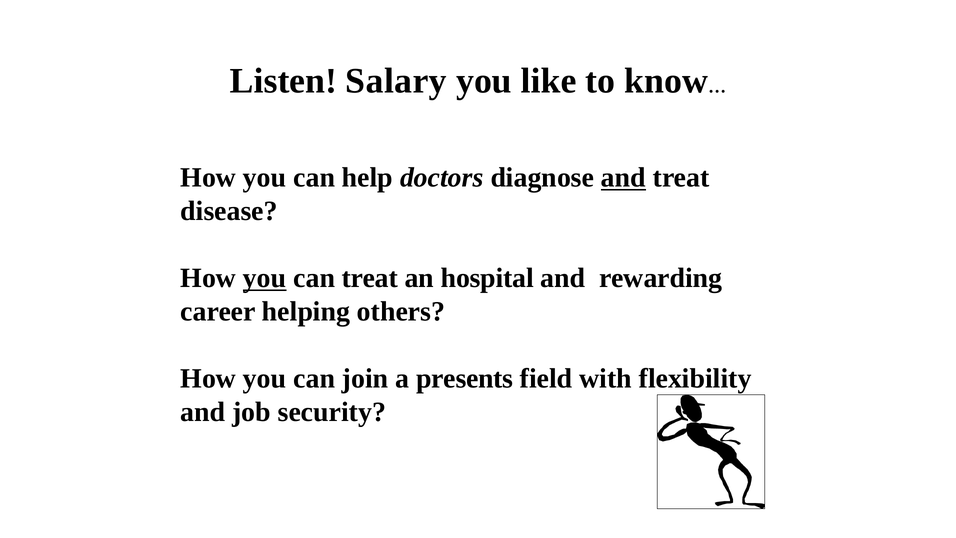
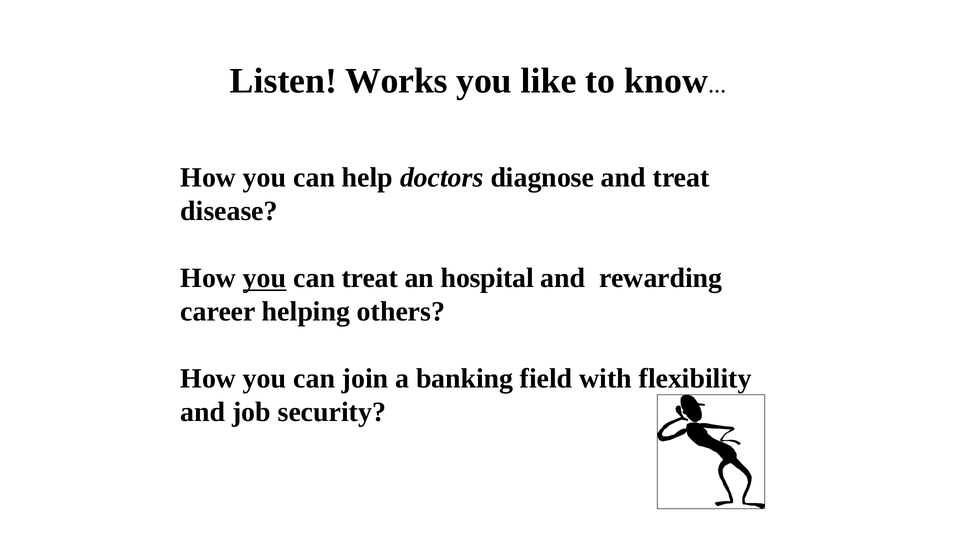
Salary: Salary -> Works
and at (623, 178) underline: present -> none
presents: presents -> banking
